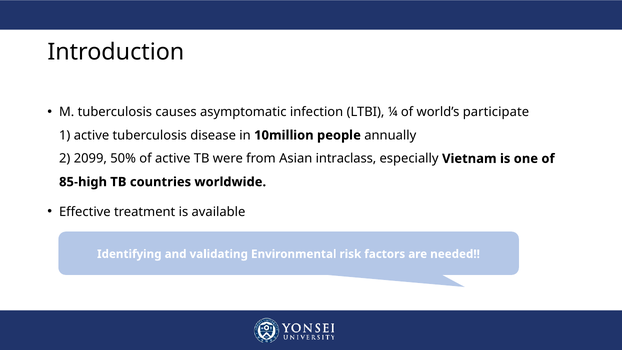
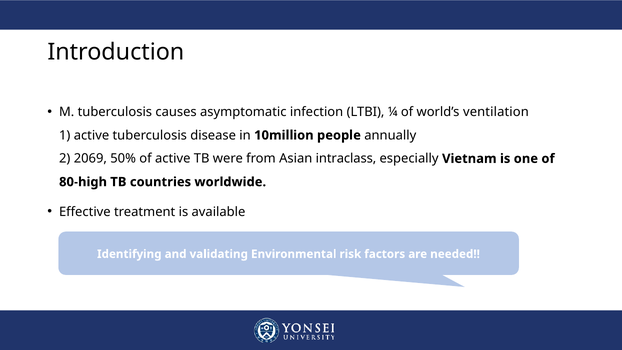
participate: participate -> ventilation
2099: 2099 -> 2069
85-high: 85-high -> 80-high
